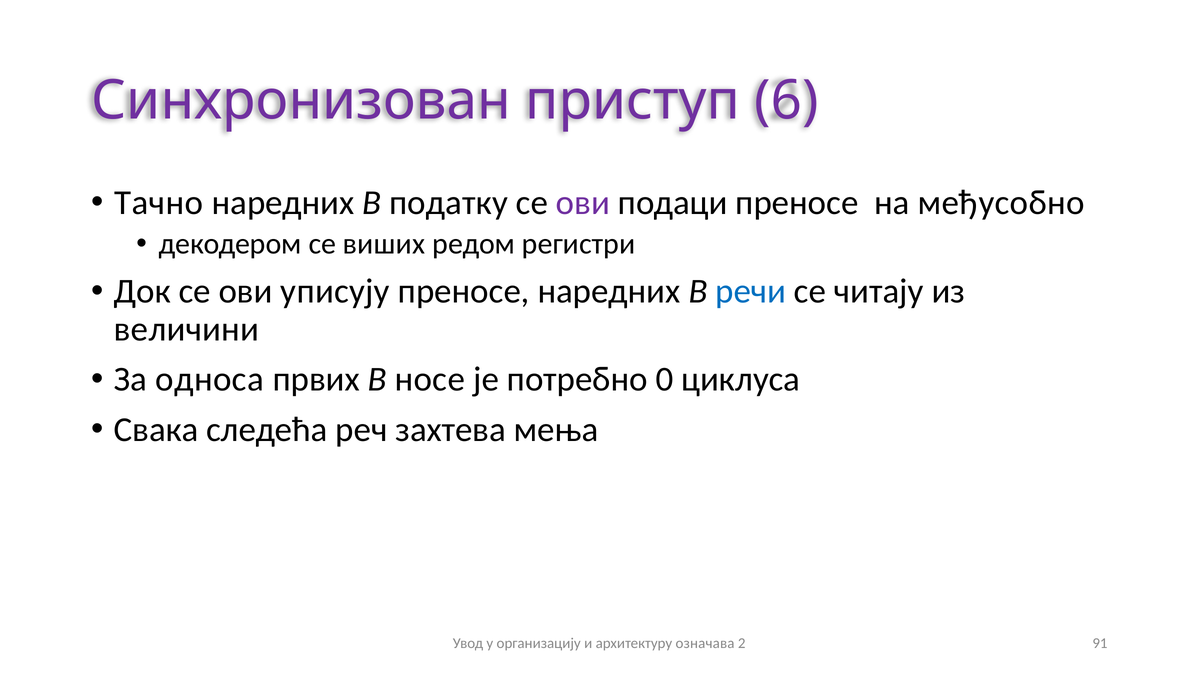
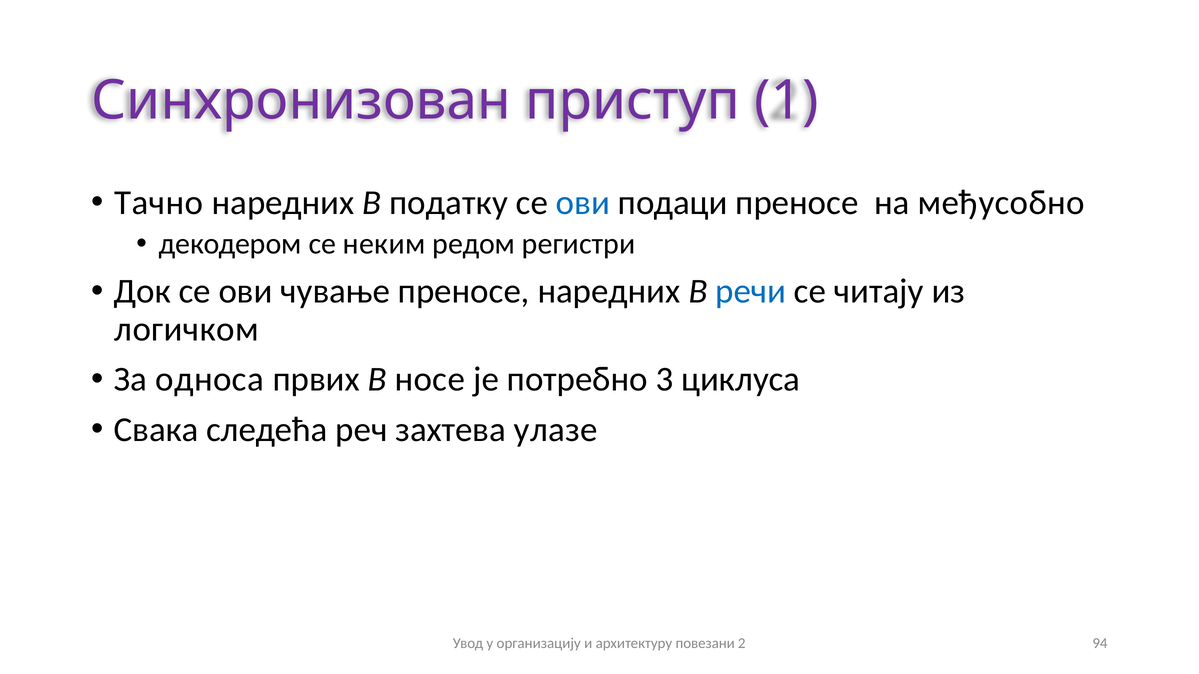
6: 6 -> 1
ови at (583, 203) colour: purple -> blue
виших: виших -> неким
уписују: уписују -> чување
величини: величини -> логичком
0: 0 -> 3
мења: мења -> улазе
означава: означава -> повезани
91: 91 -> 94
